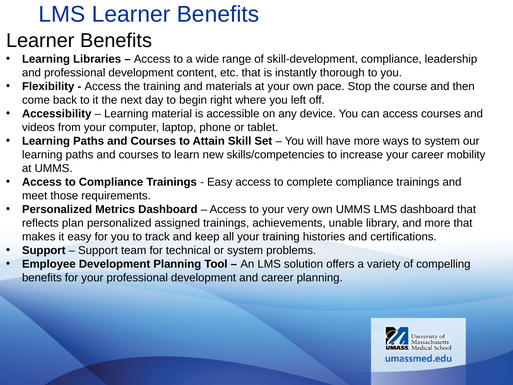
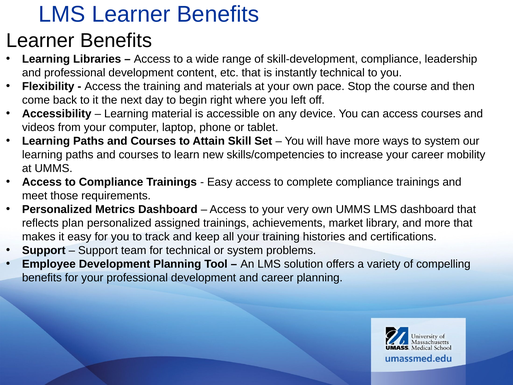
instantly thorough: thorough -> technical
unable: unable -> market
